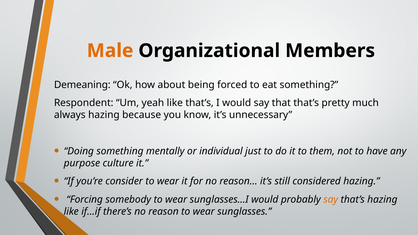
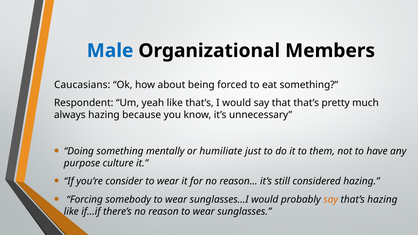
Male colour: orange -> blue
Demeaning: Demeaning -> Caucasians
individual: individual -> humiliate
